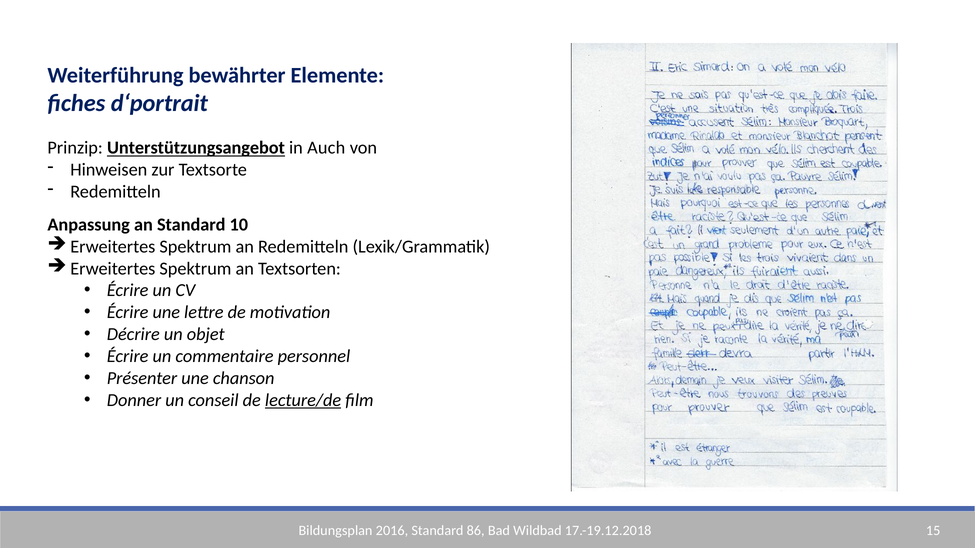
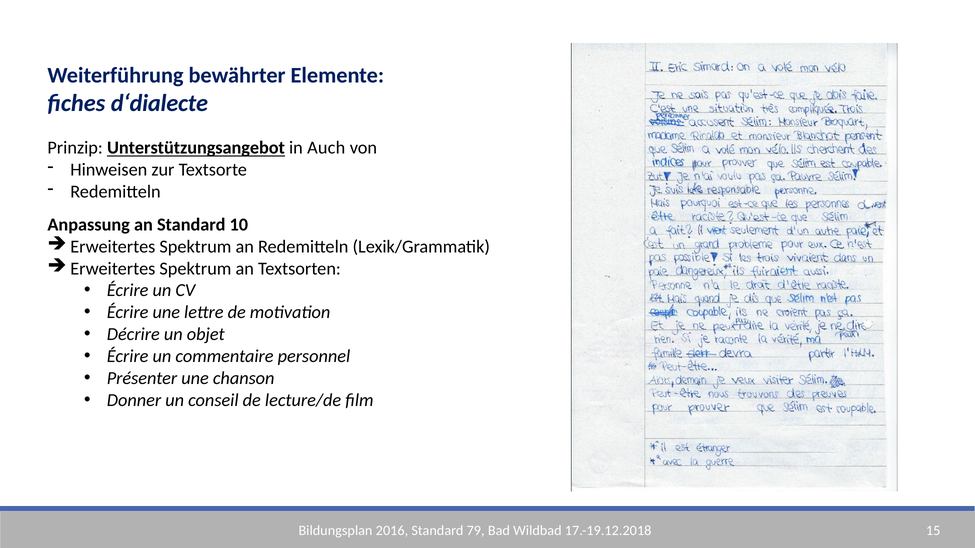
d‘portrait: d‘portrait -> d‘dialecte
lecture/de underline: present -> none
86: 86 -> 79
